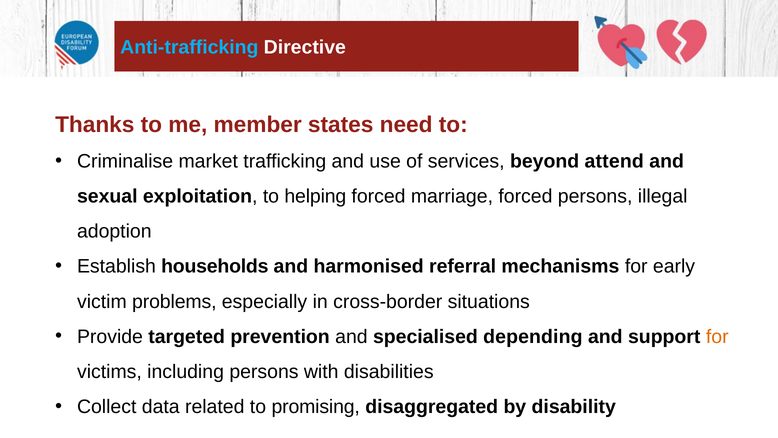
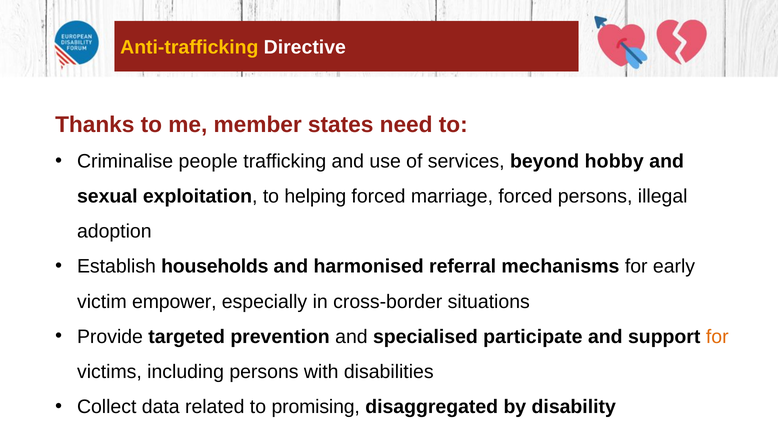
Anti-trafficking colour: light blue -> yellow
market: market -> people
attend: attend -> hobby
problems: problems -> empower
depending: depending -> participate
